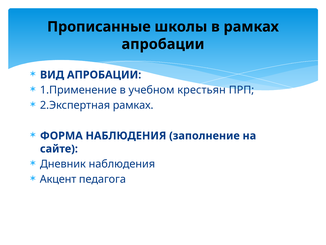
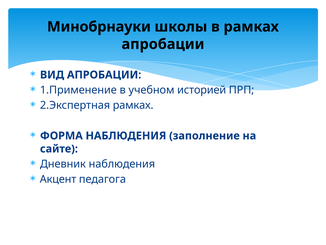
Прописанные: Прописанные -> Минобрнауки
крестьян: крестьян -> историей
